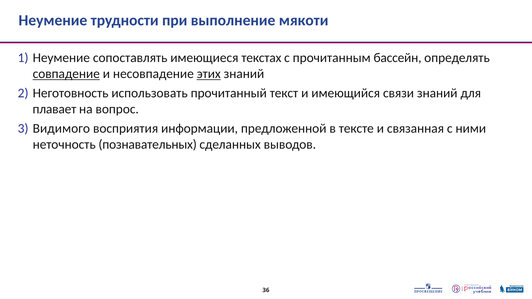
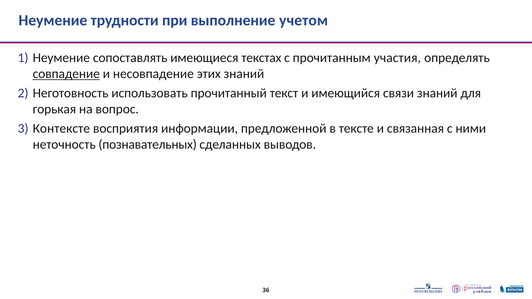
мякоти: мякоти -> учетом
бассейн: бассейн -> участия
этих underline: present -> none
плавает: плавает -> горькая
Видимого: Видимого -> Контексте
